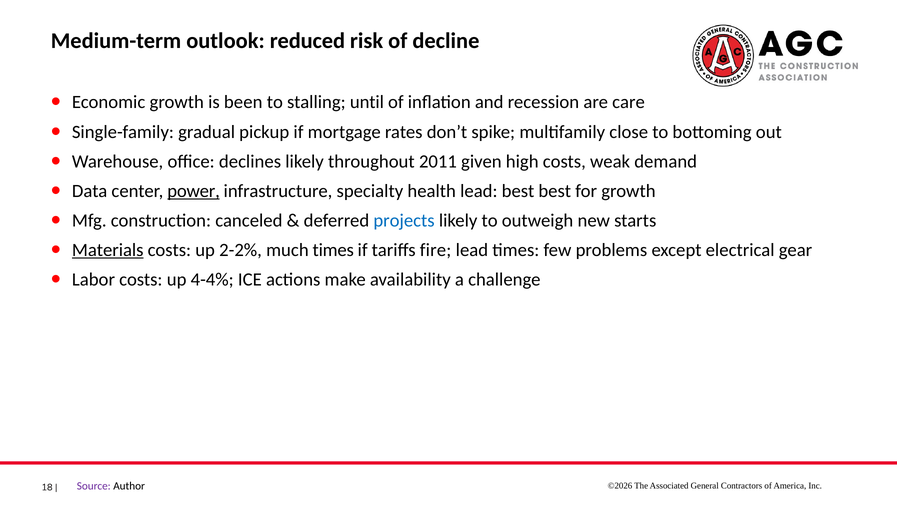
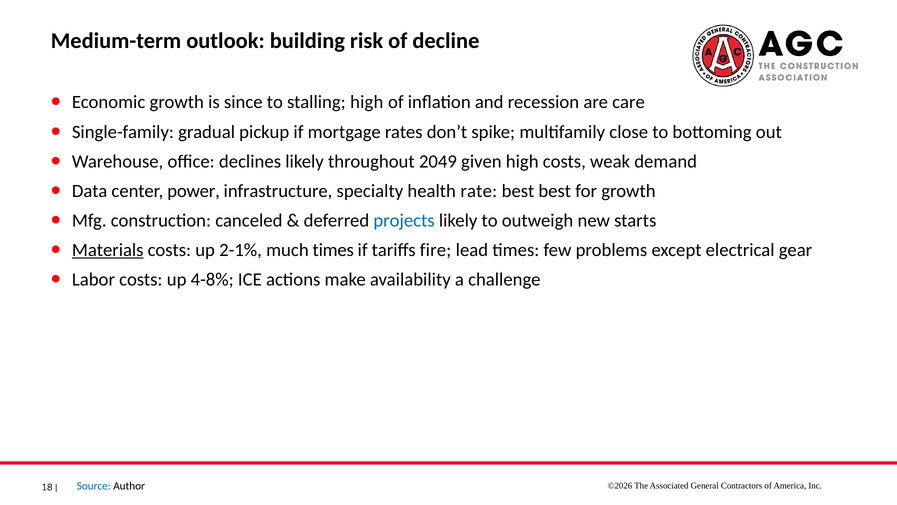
reduced: reduced -> building
been: been -> since
stalling until: until -> high
2011: 2011 -> 2049
power underline: present -> none
health lead: lead -> rate
2-2%: 2-2% -> 2-1%
4-4%: 4-4% -> 4-8%
Source colour: purple -> blue
